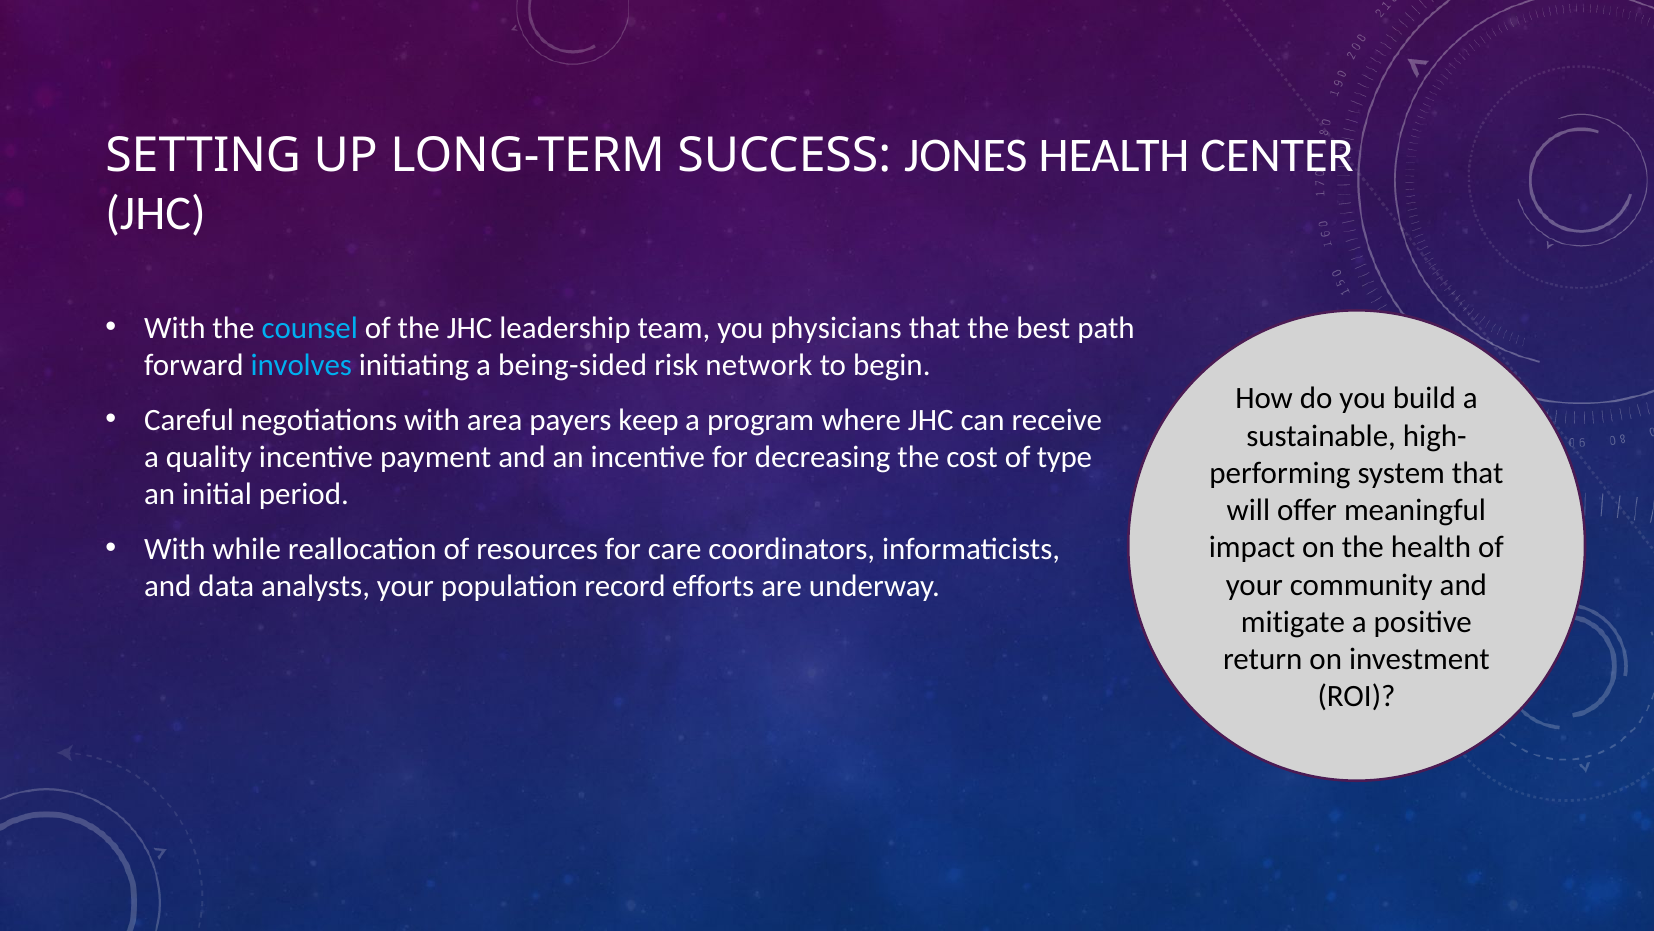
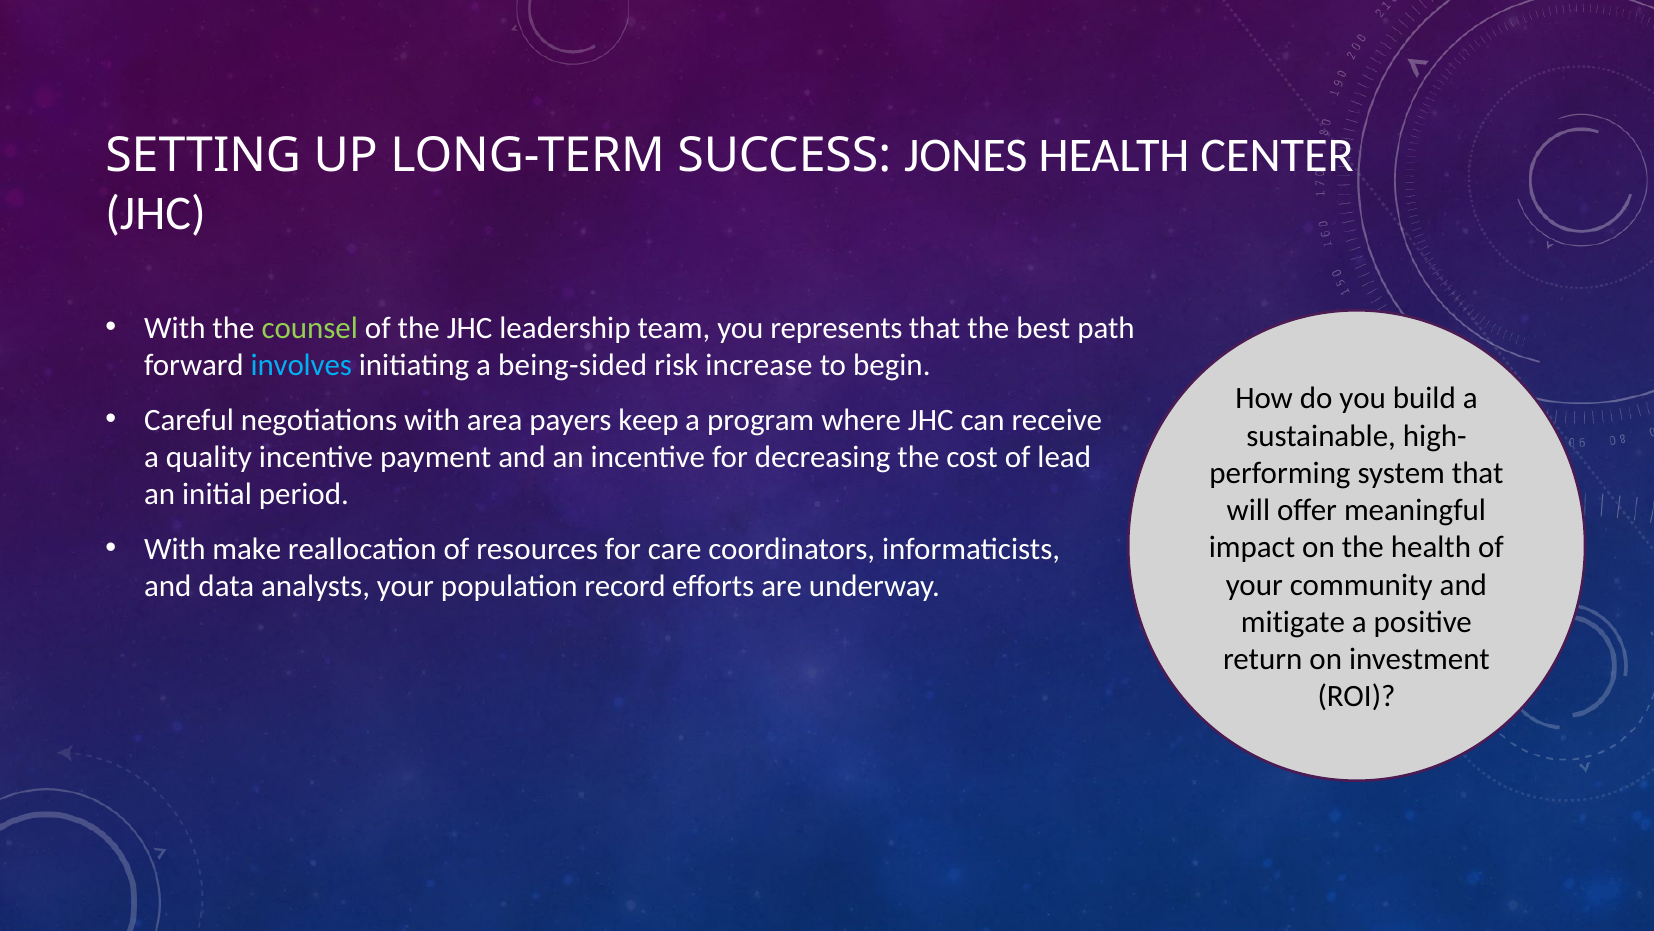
counsel colour: light blue -> light green
physicians: physicians -> represents
network: network -> increase
type: type -> lead
while: while -> make
